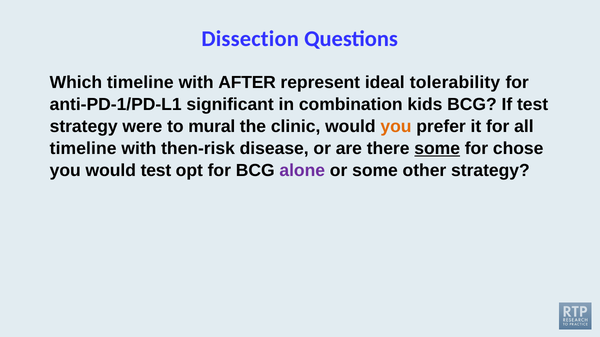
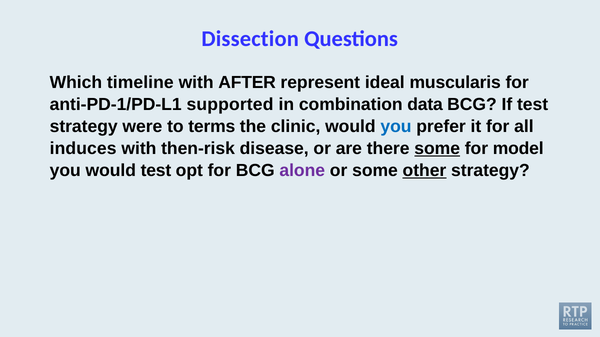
tolerability: tolerability -> muscularis
significant: significant -> supported
kids: kids -> data
mural: mural -> terms
you at (396, 127) colour: orange -> blue
timeline at (83, 149): timeline -> induces
chose: chose -> model
other underline: none -> present
